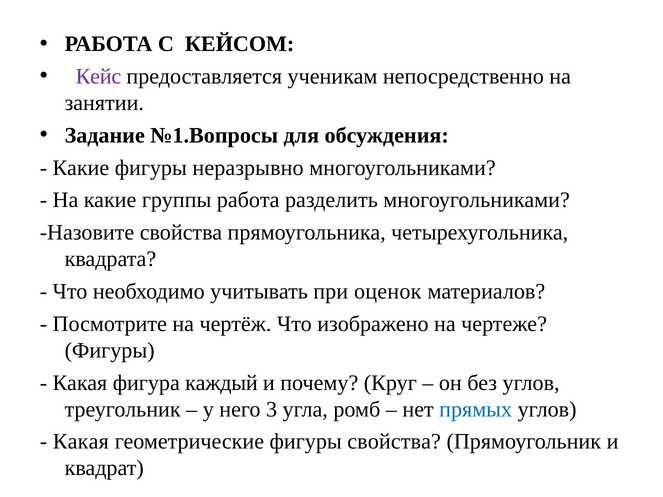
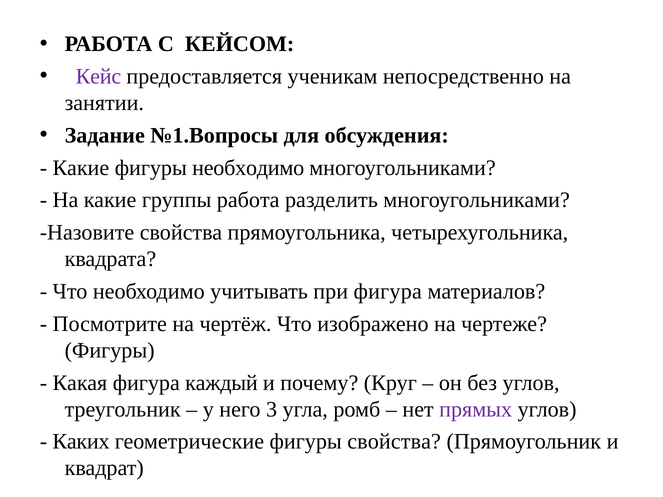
фигуры неразрывно: неразрывно -> необходимо
при оценок: оценок -> фигура
прямых colour: blue -> purple
Какая at (81, 442): Какая -> Каких
